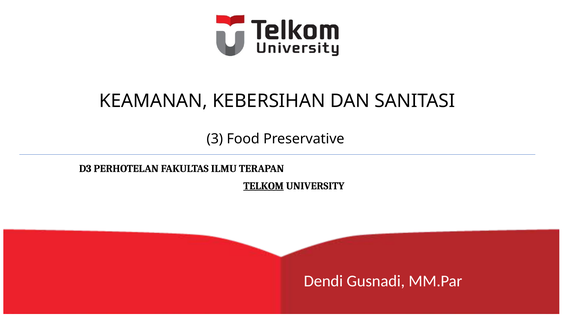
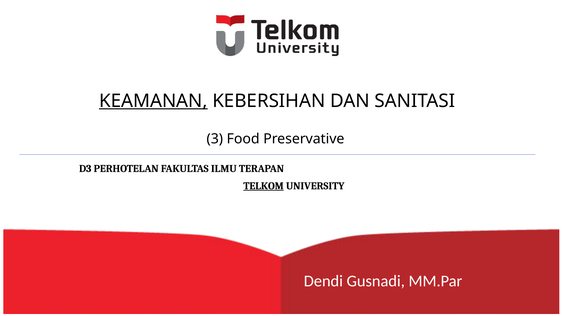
KEAMANAN underline: none -> present
